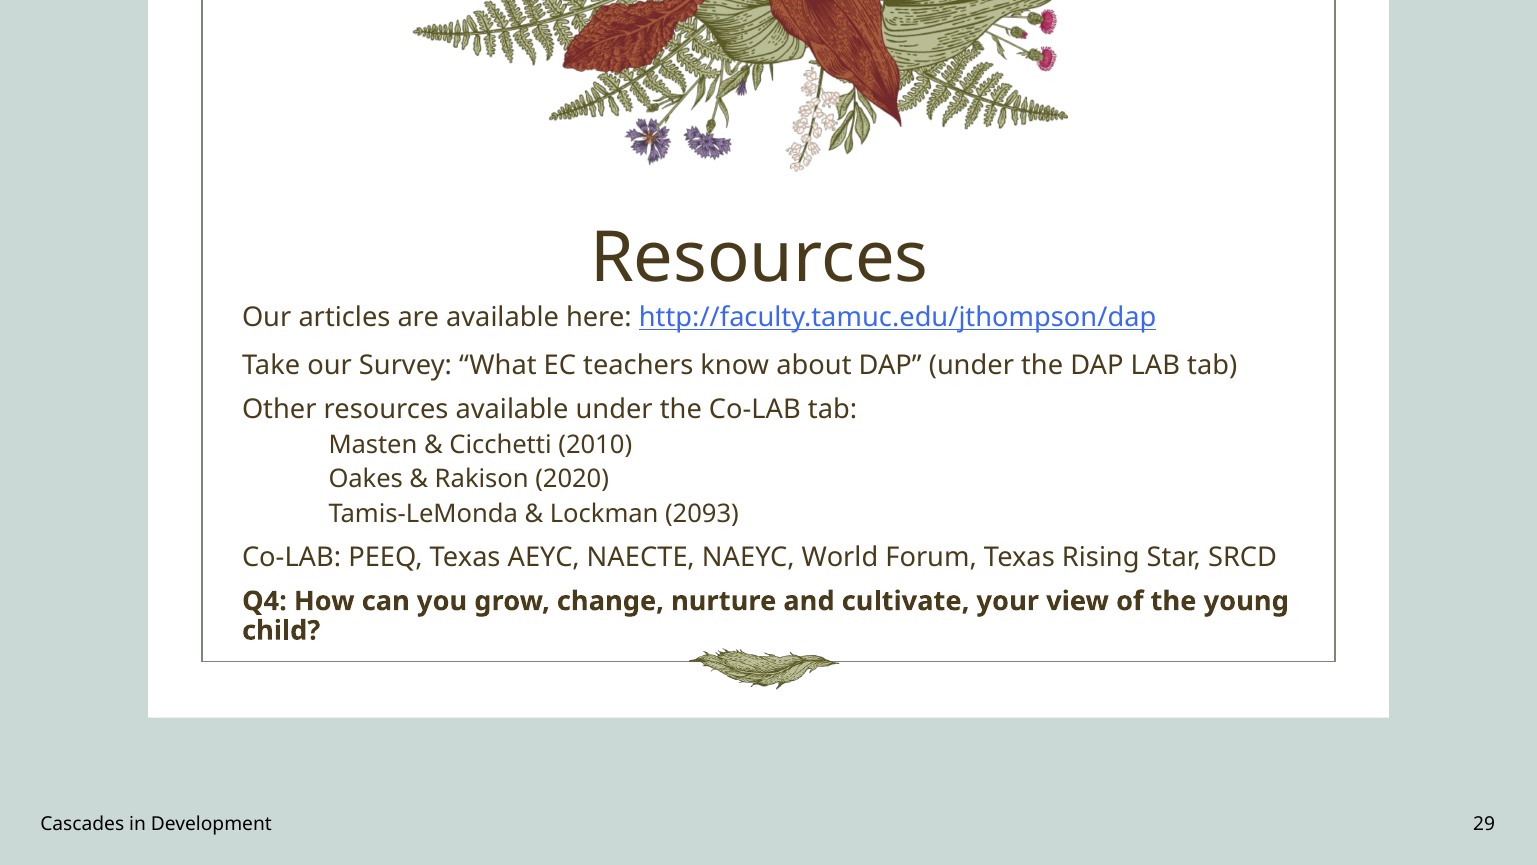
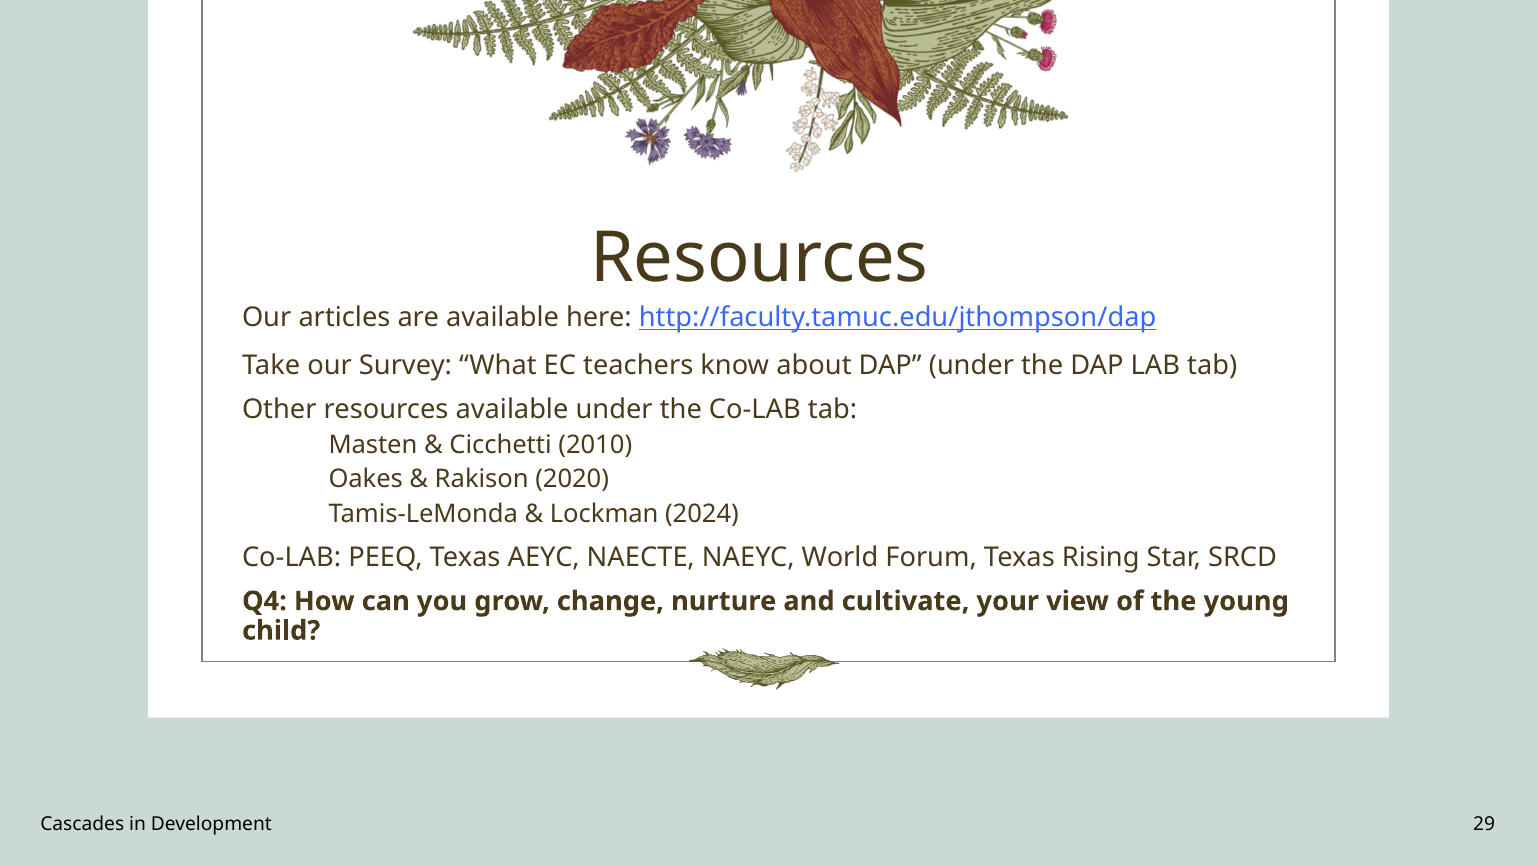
2093: 2093 -> 2024
